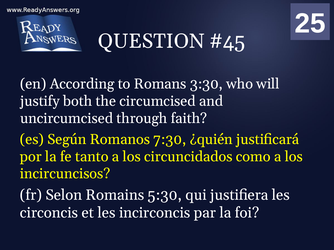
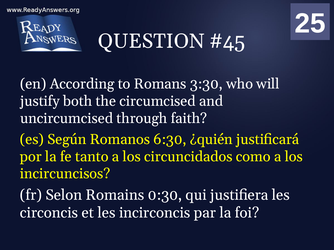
7:30: 7:30 -> 6:30
5:30: 5:30 -> 0:30
